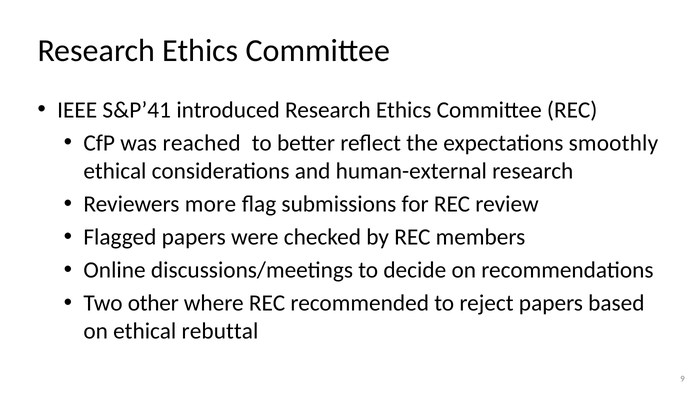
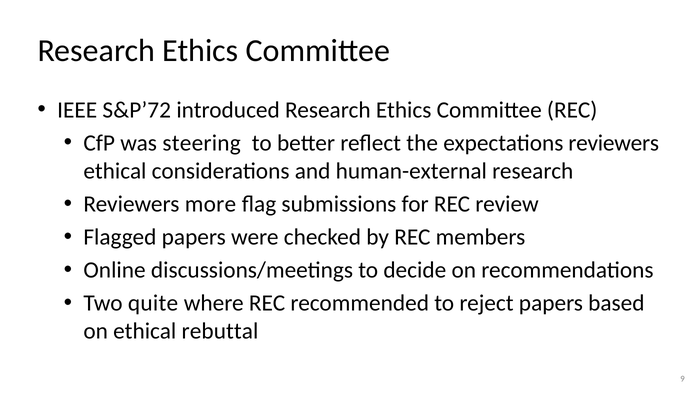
S&P’41: S&P’41 -> S&P’72
reached: reached -> steering
expectations smoothly: smoothly -> reviewers
other: other -> quite
